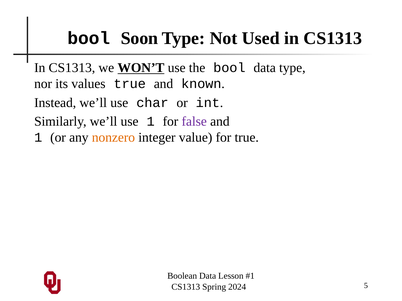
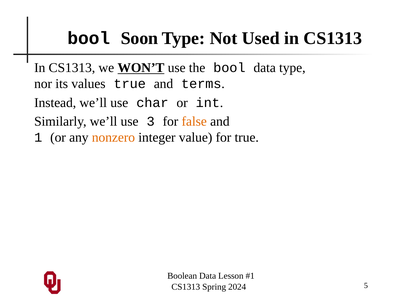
known: known -> terms
use 1: 1 -> 3
false colour: purple -> orange
